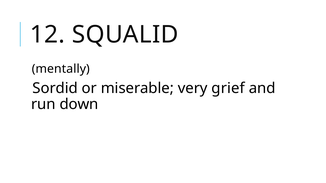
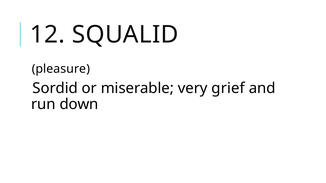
mentally: mentally -> pleasure
